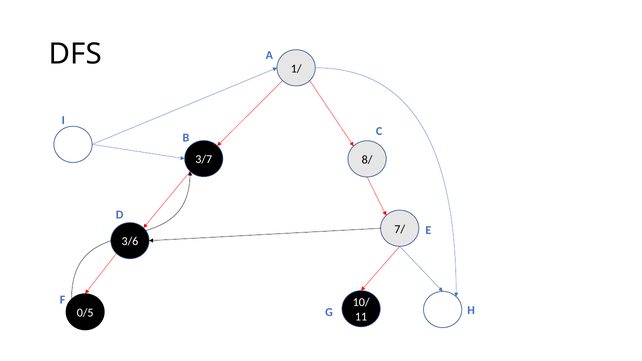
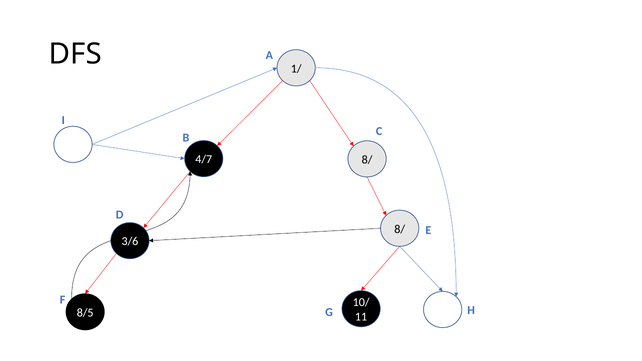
3/7: 3/7 -> 4/7
7/ at (400, 229): 7/ -> 8/
0/5: 0/5 -> 8/5
